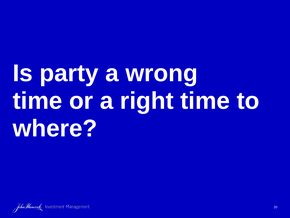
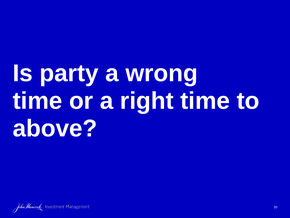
where: where -> above
